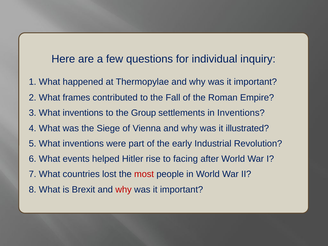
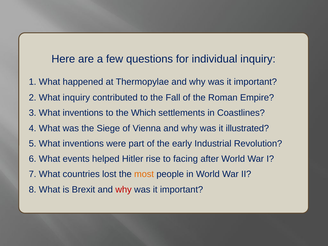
What frames: frames -> inquiry
Group: Group -> Which
in Inventions: Inventions -> Coastlines
most colour: red -> orange
